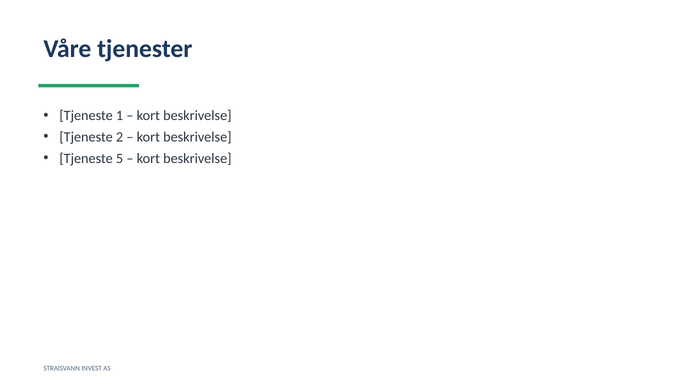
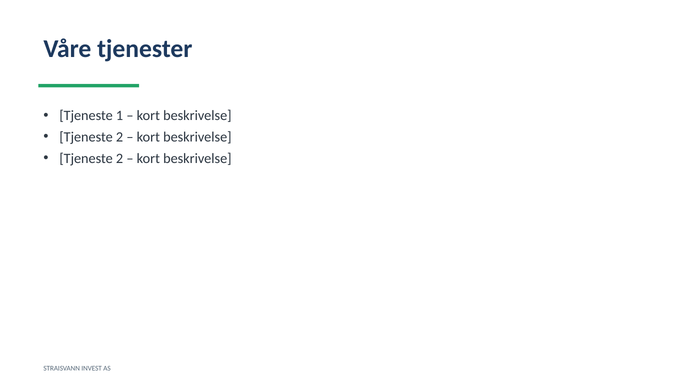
5 at (120, 158): 5 -> 2
